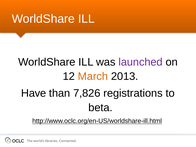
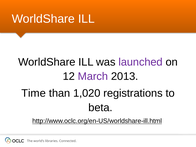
March colour: orange -> purple
Have: Have -> Time
7,826: 7,826 -> 1,020
